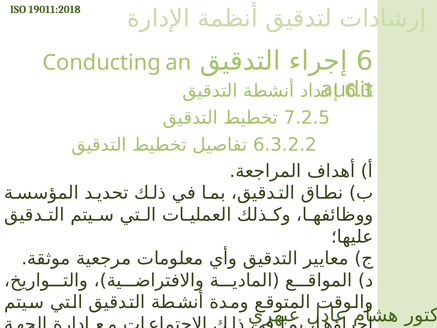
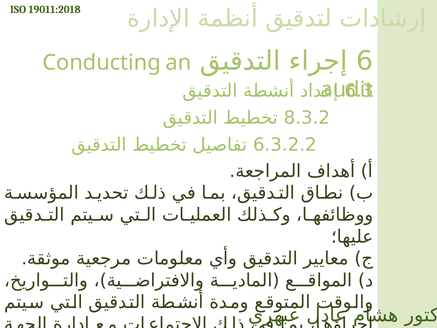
7.2.5: 7.2.5 -> 8.3.2
